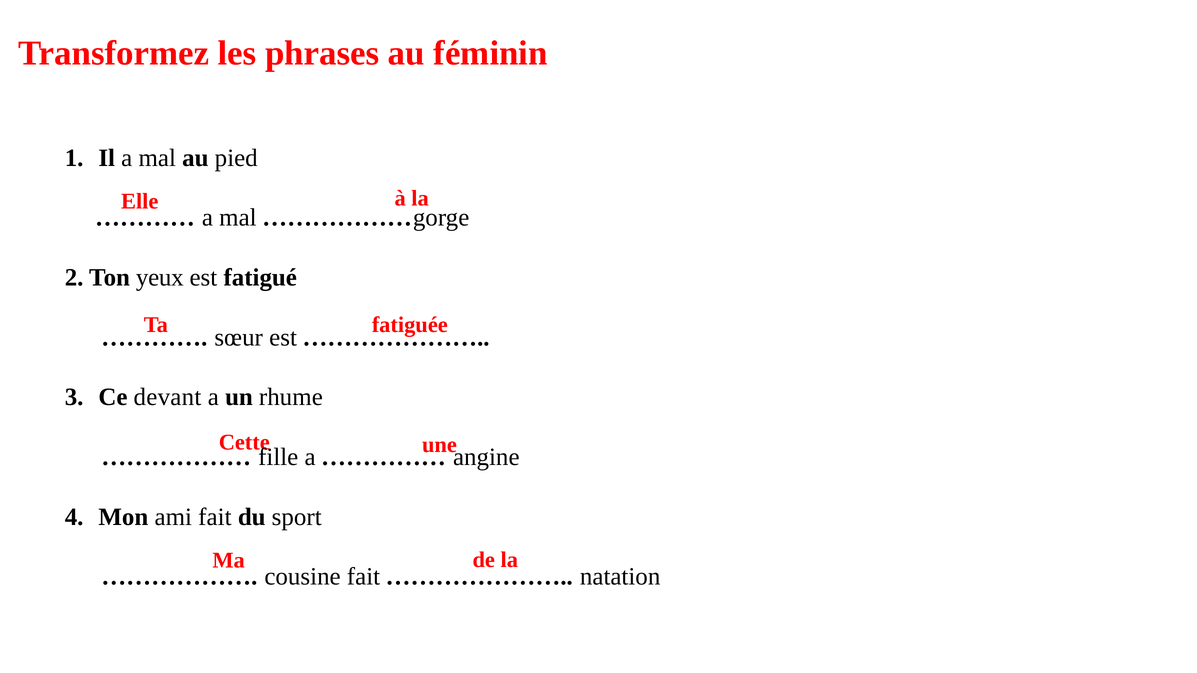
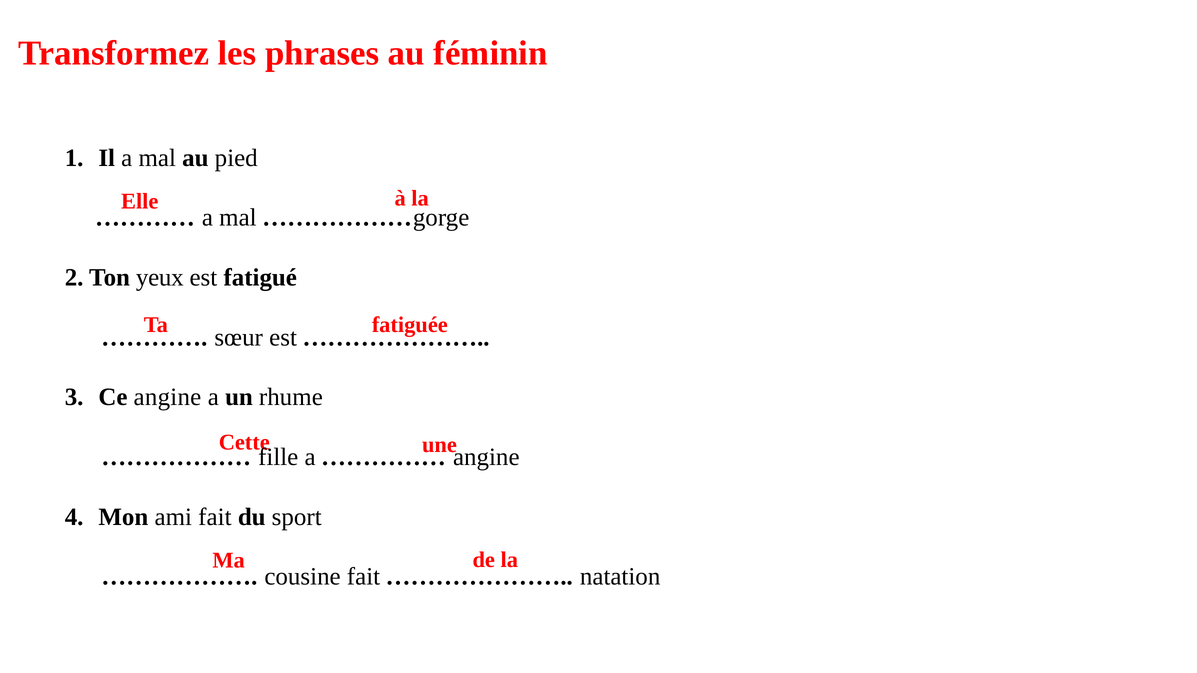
Ce devant: devant -> angine
